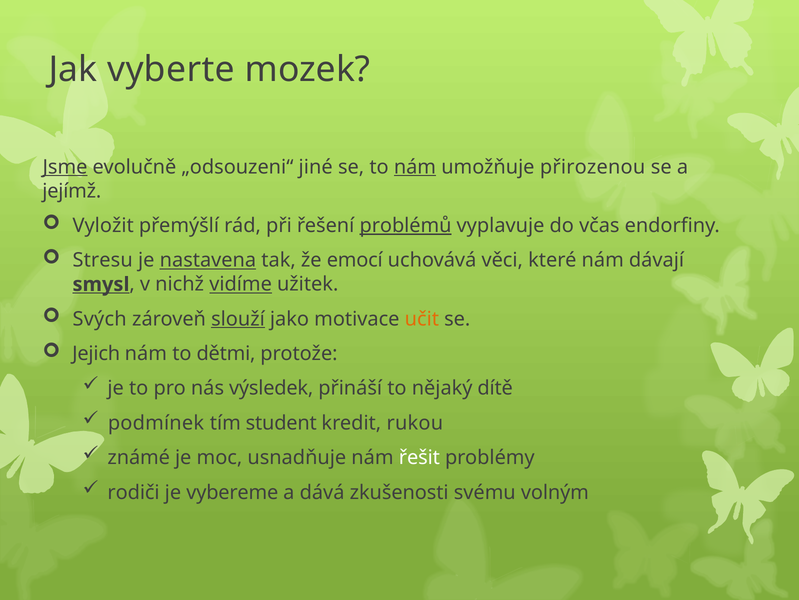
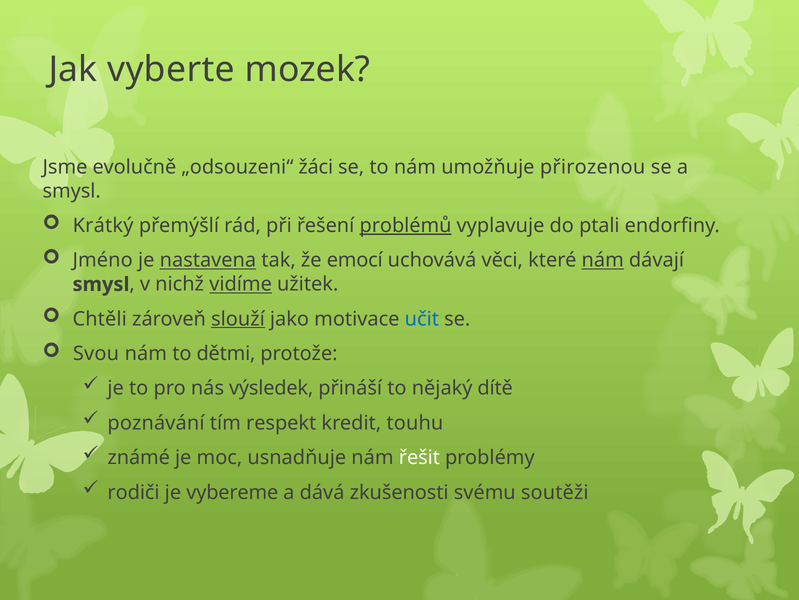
Jsme underline: present -> none
jiné: jiné -> žáci
nám at (415, 167) underline: present -> none
jejímž at (72, 191): jejímž -> smysl
Vyložit: Vyložit -> Krátký
včas: včas -> ptali
Stresu: Stresu -> Jméno
nám at (603, 260) underline: none -> present
smysl at (101, 284) underline: present -> none
Svých: Svých -> Chtěli
učit colour: orange -> blue
Jejich: Jejich -> Svou
podmínek: podmínek -> poznávání
student: student -> respekt
rukou: rukou -> touhu
volným: volným -> soutěži
